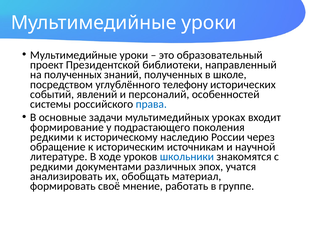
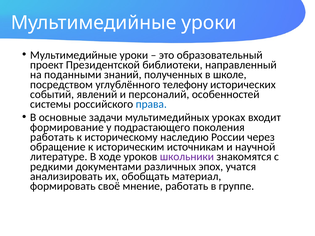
на полученных: полученных -> поданными
редкими at (52, 137): редкими -> работать
школьники colour: blue -> purple
